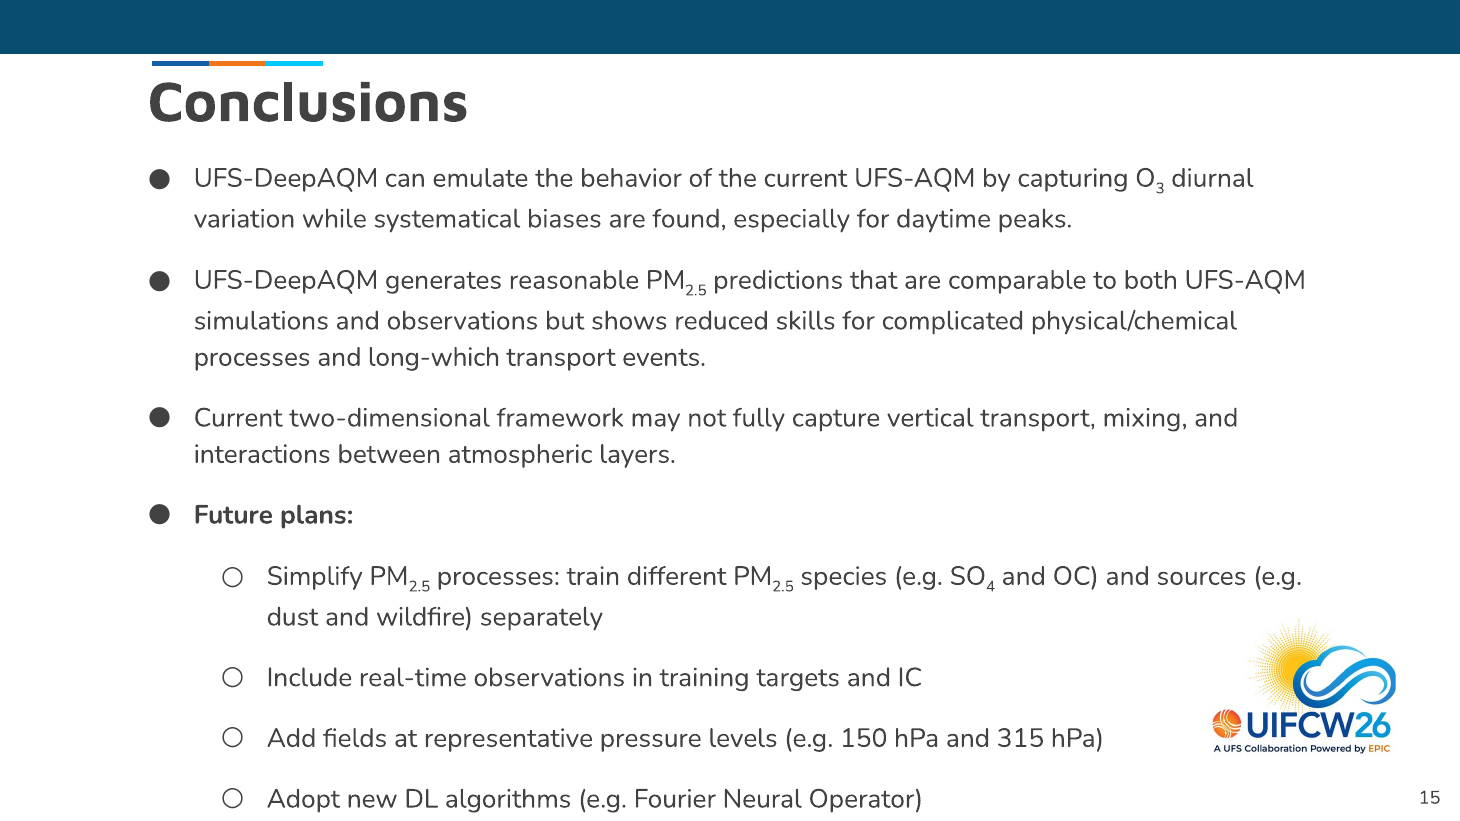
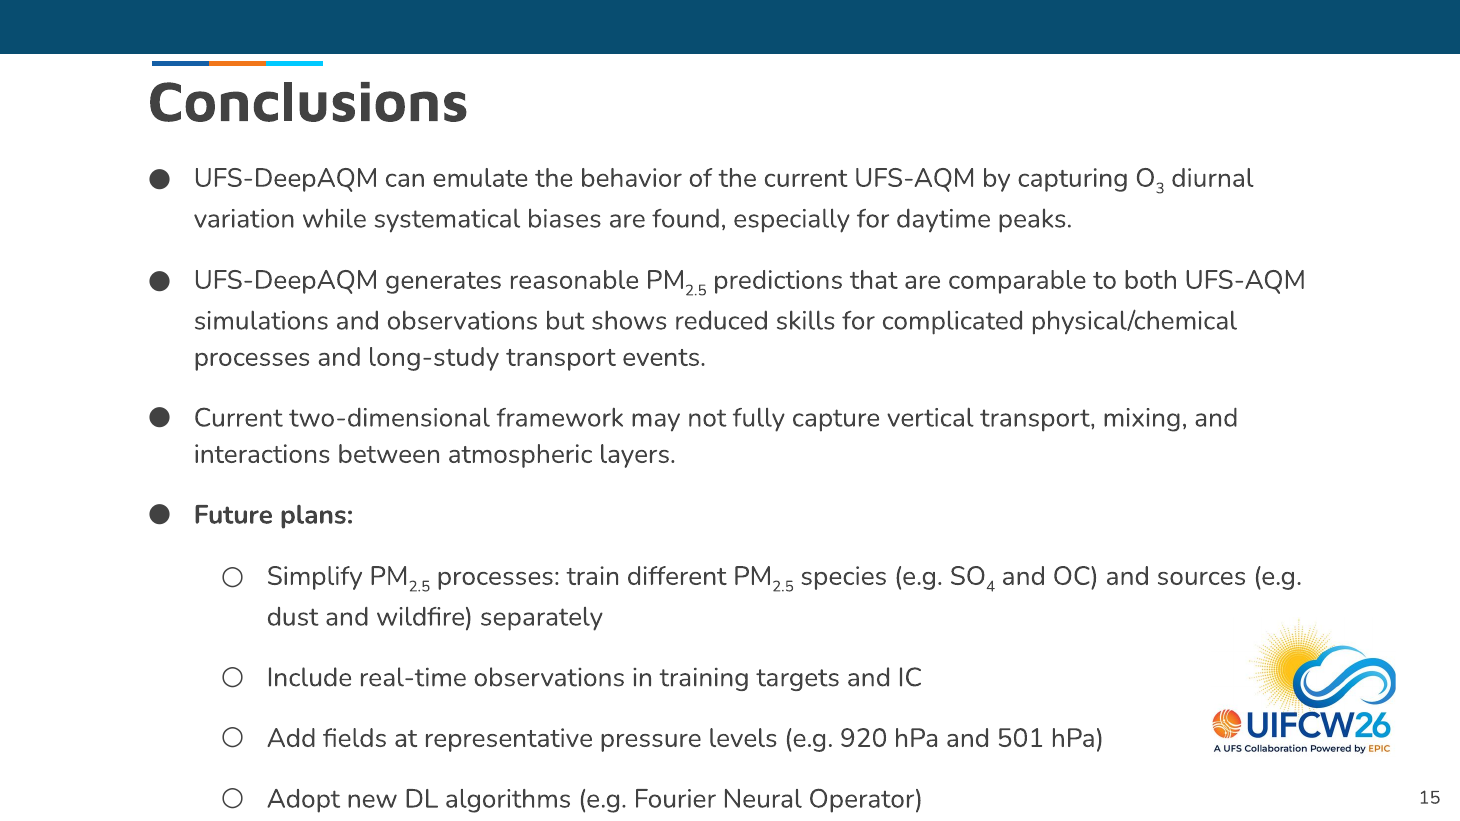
long-which: long-which -> long-study
150: 150 -> 920
315: 315 -> 501
